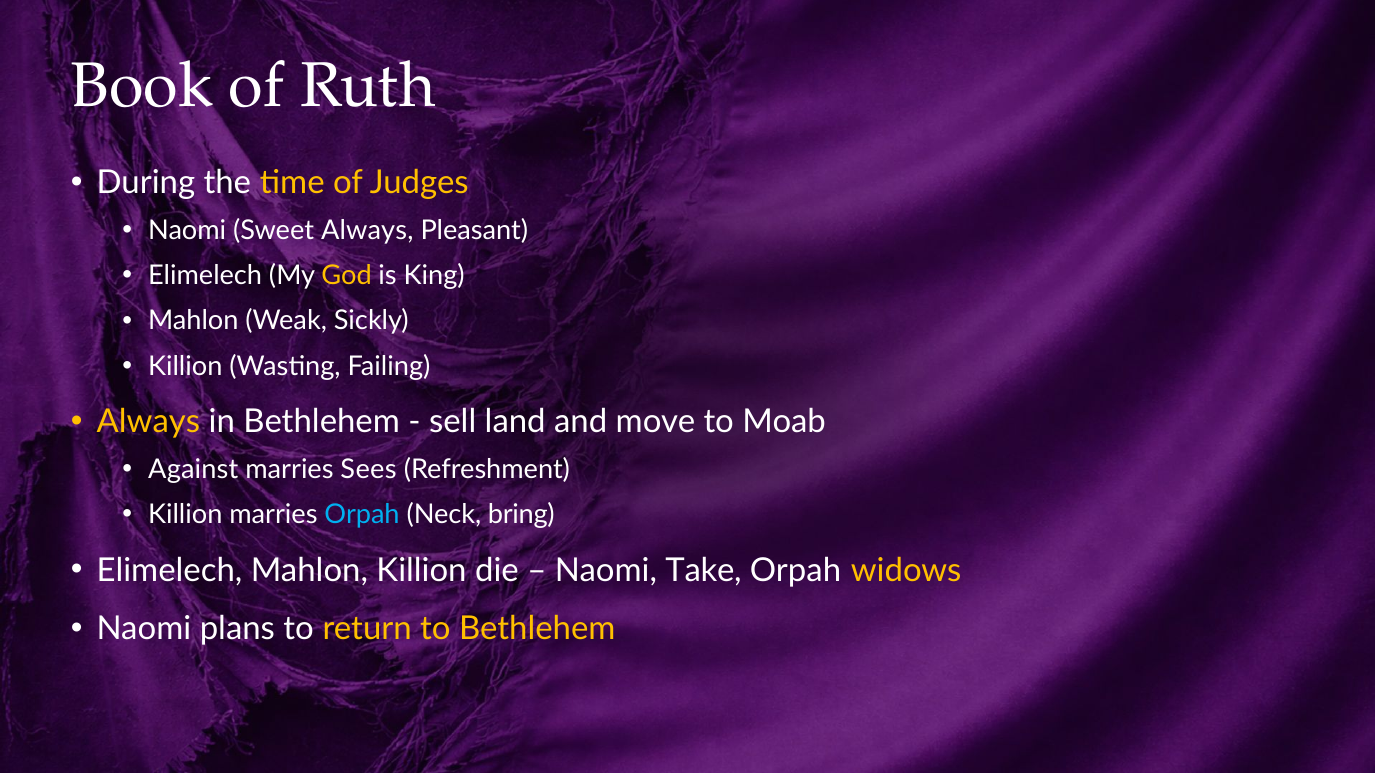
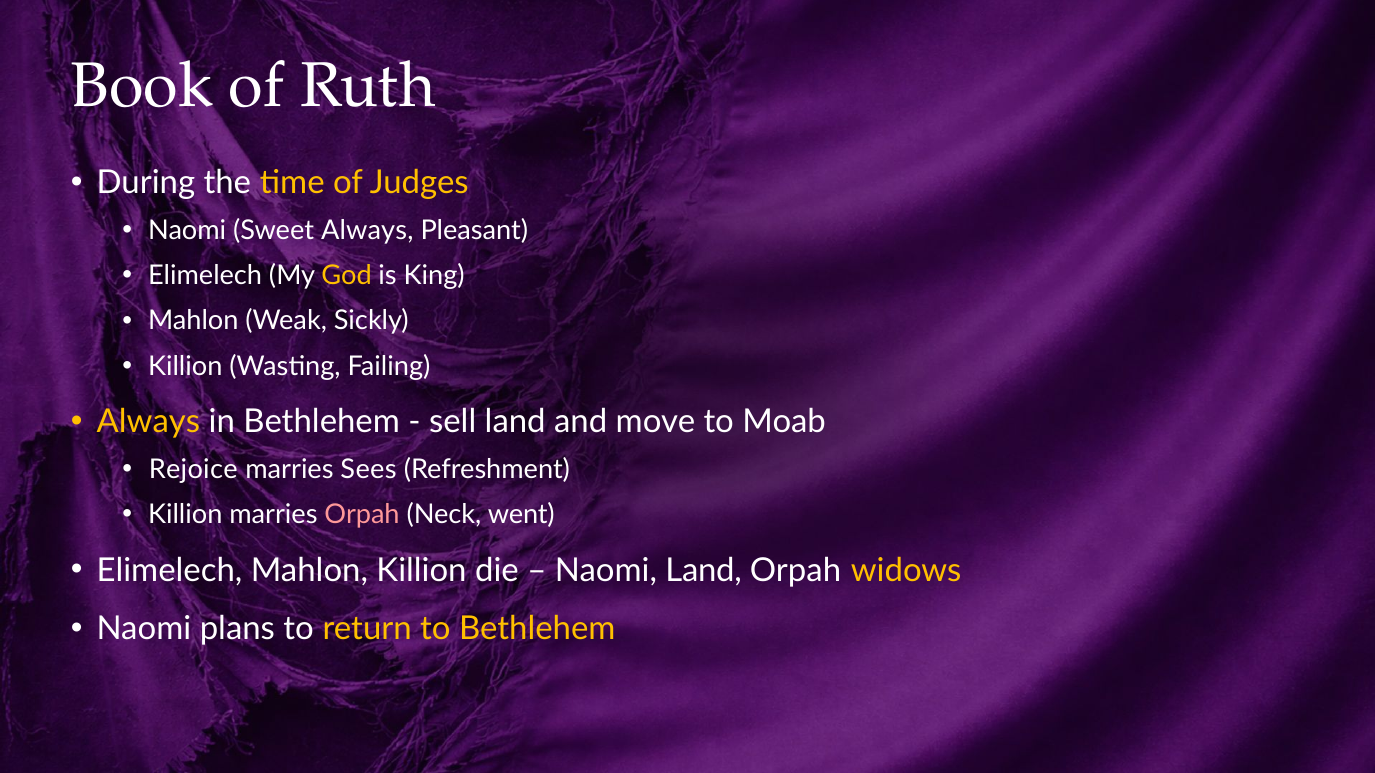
Against: Against -> Rejoice
Orpah at (362, 515) colour: light blue -> pink
bring: bring -> went
Naomi Take: Take -> Land
